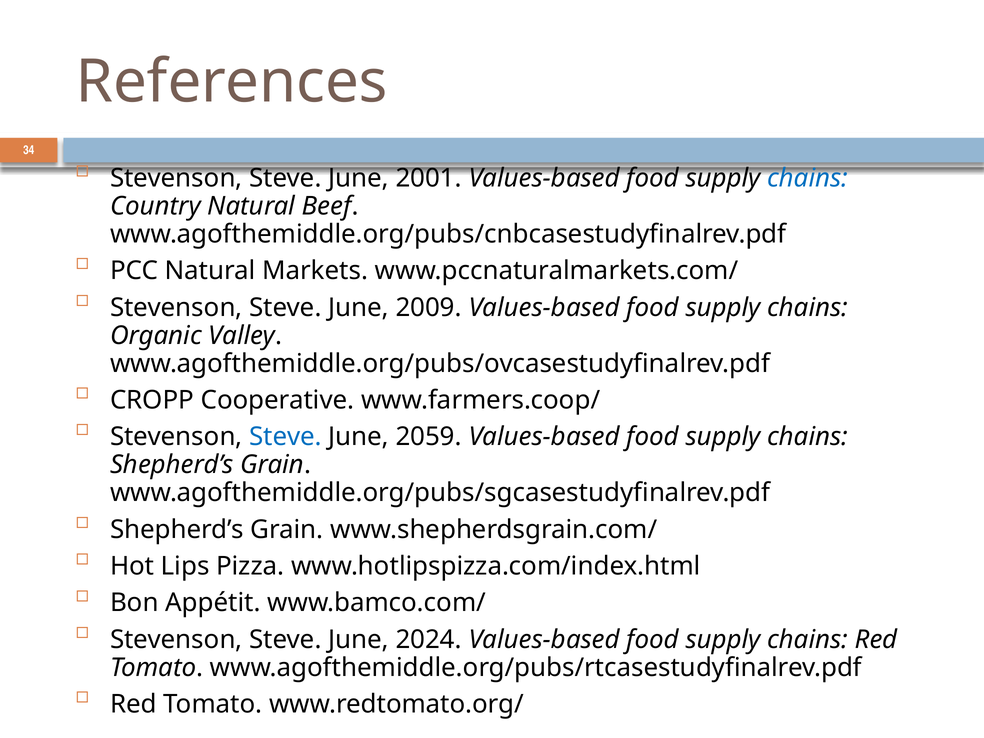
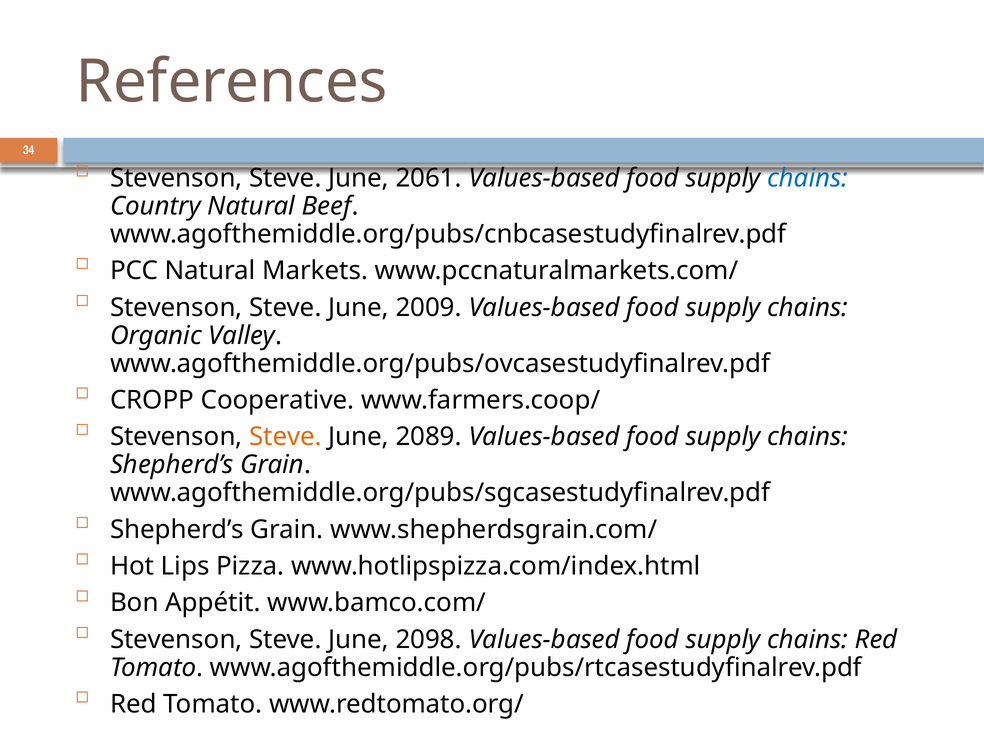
2001: 2001 -> 2061
Steve at (285, 437) colour: blue -> orange
2059: 2059 -> 2089
2024: 2024 -> 2098
